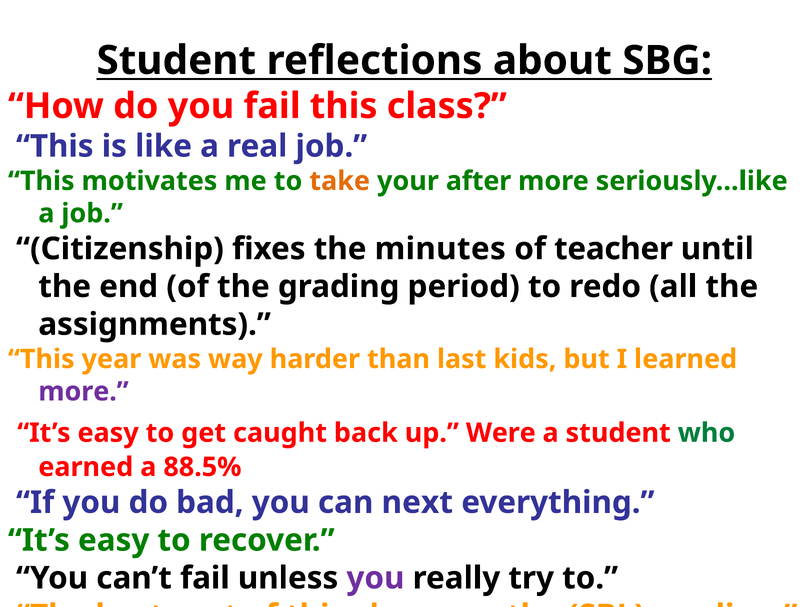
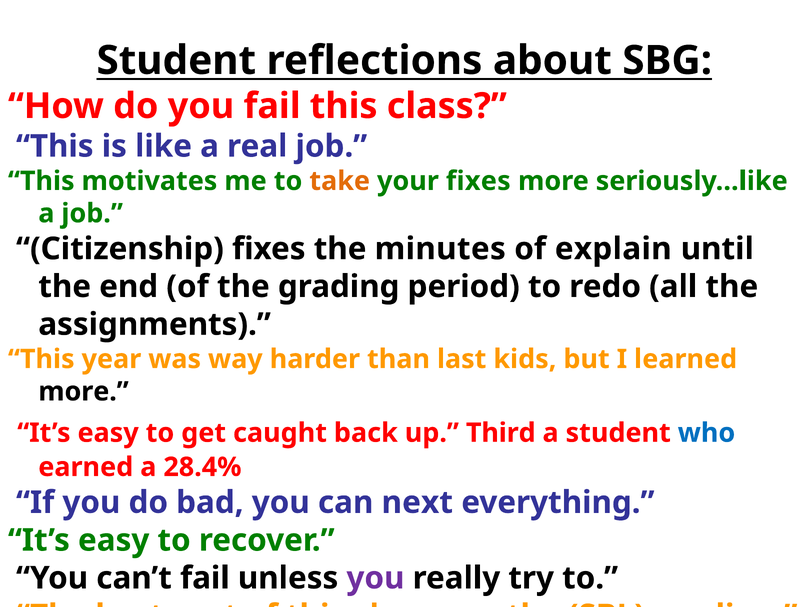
your after: after -> fixes
teacher: teacher -> explain
more at (84, 391) colour: purple -> black
Were: Were -> Third
who colour: green -> blue
88.5%: 88.5% -> 28.4%
